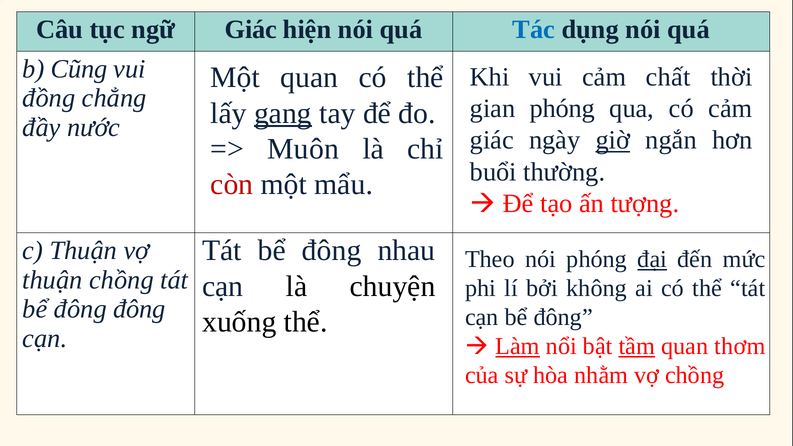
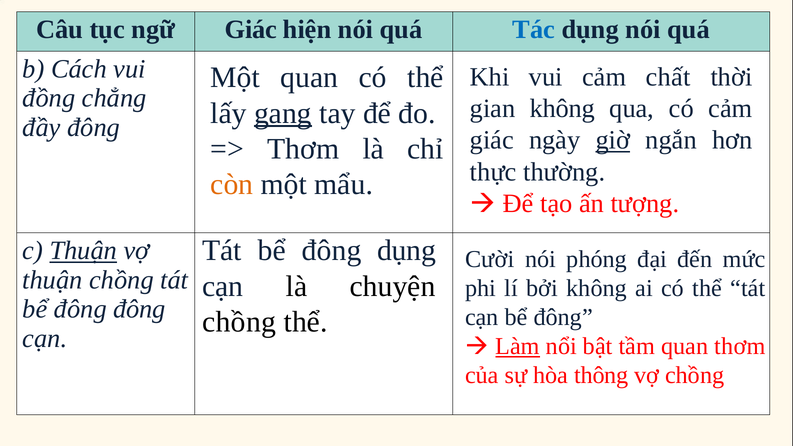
Cũng: Cũng -> Cách
gian phóng: phóng -> không
đầy nước: nước -> đông
Muôn at (303, 149): Muôn -> Thơm
buổi: buổi -> thực
còn colour: red -> orange
đông nhau: nhau -> dụng
Thuận at (83, 251) underline: none -> present
Theo: Theo -> Cười
đại underline: present -> none
xuống at (239, 322): xuống -> chồng
tầm underline: present -> none
nhằm: nhằm -> thông
